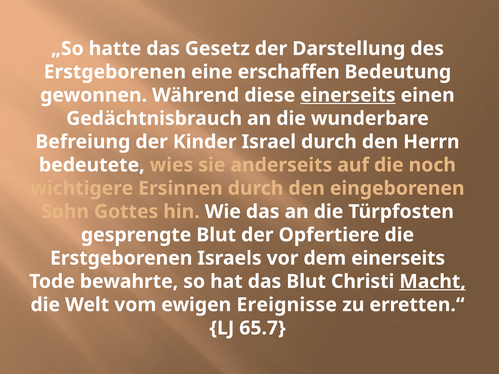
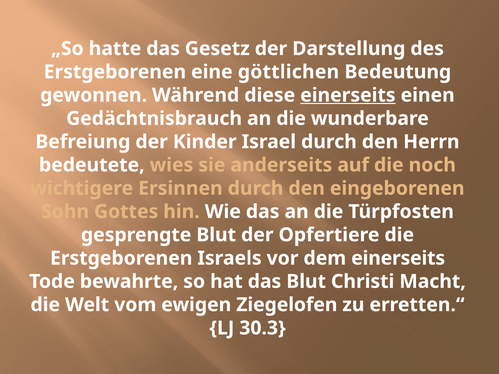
erschaffen: erschaffen -> göttlichen
Macht underline: present -> none
Ereignisse: Ereignisse -> Ziegelofen
65.7: 65.7 -> 30.3
